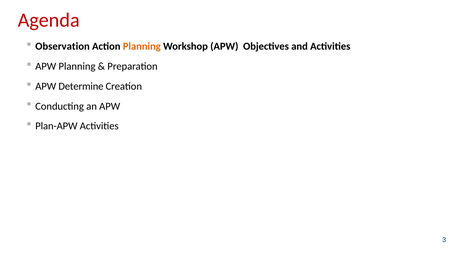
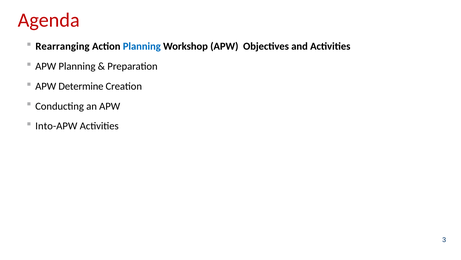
Observation: Observation -> Rearranging
Planning at (142, 46) colour: orange -> blue
Plan-APW: Plan-APW -> Into-APW
